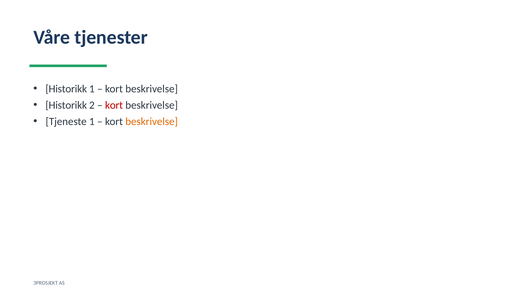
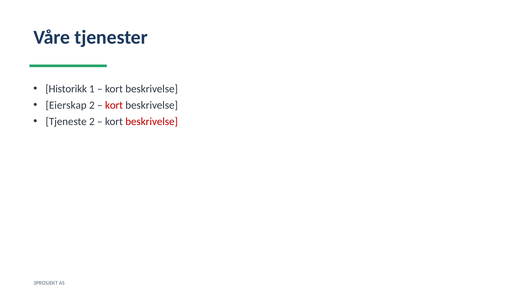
Historikk at (66, 105): Historikk -> Eierskap
Tjeneste 1: 1 -> 2
beskrivelse at (152, 122) colour: orange -> red
